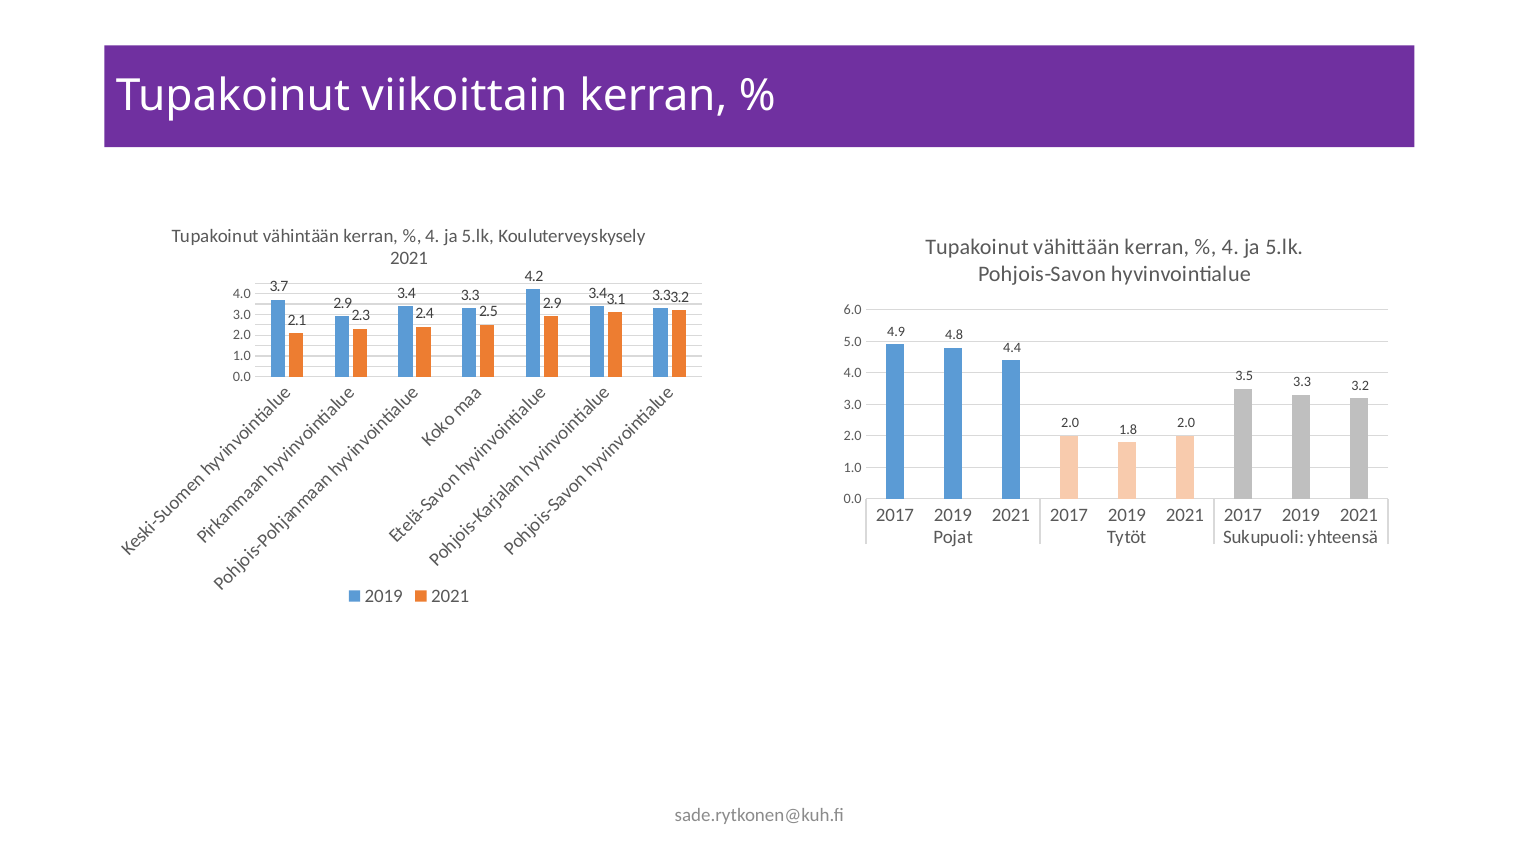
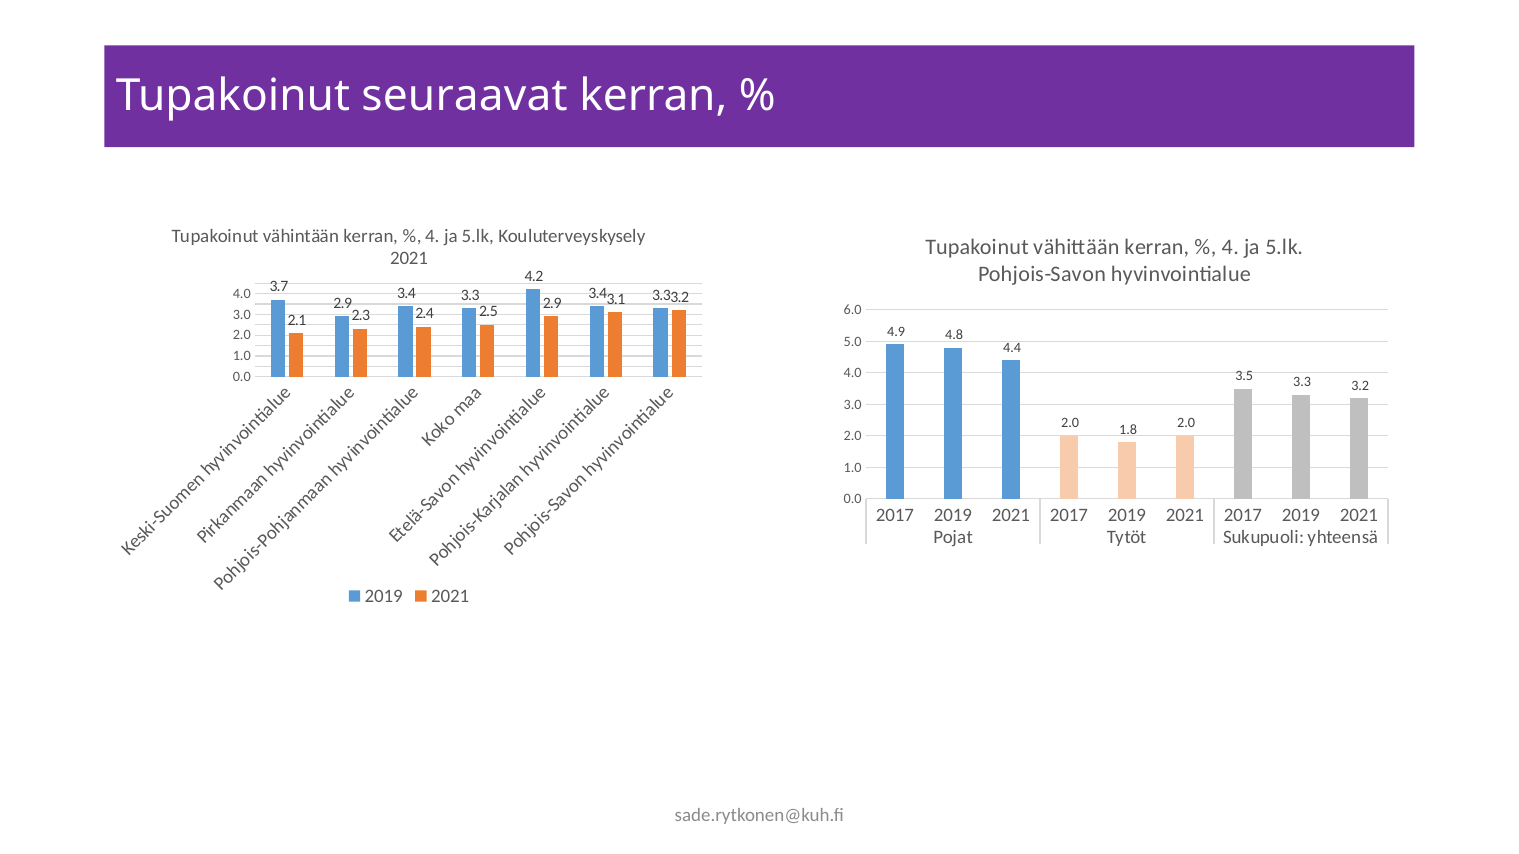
viikoittain: viikoittain -> seuraavat
